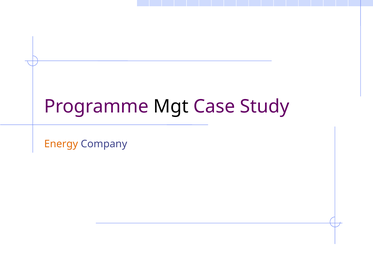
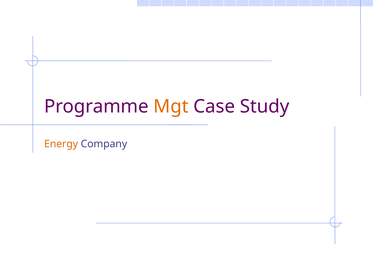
Mgt colour: black -> orange
